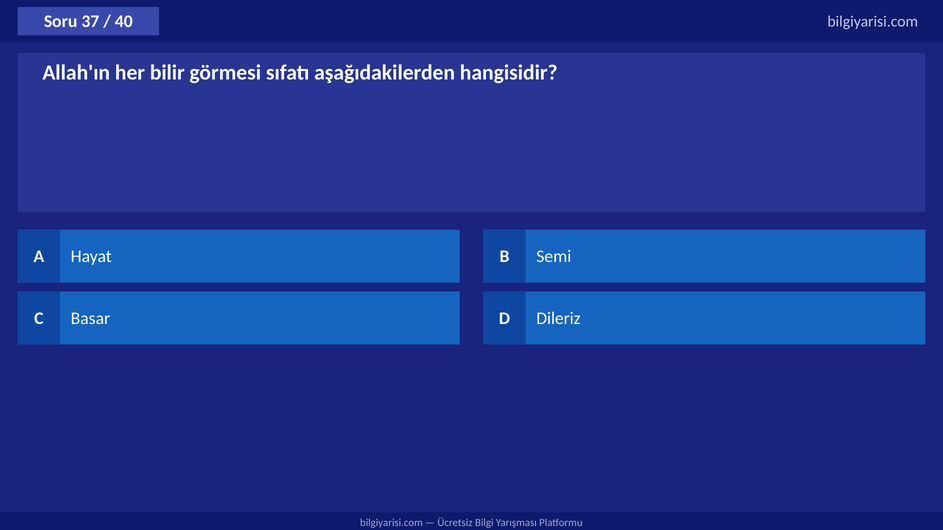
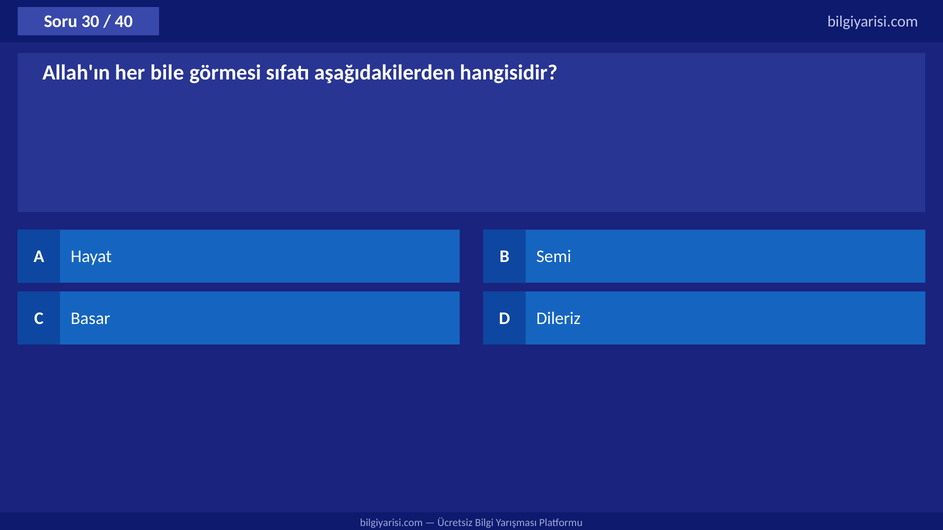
37: 37 -> 30
bilir: bilir -> bile
